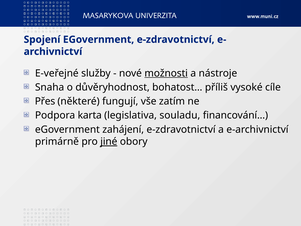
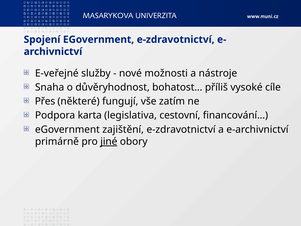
možnosti underline: present -> none
souladu: souladu -> cestovní
zahájení: zahájení -> zajištění
